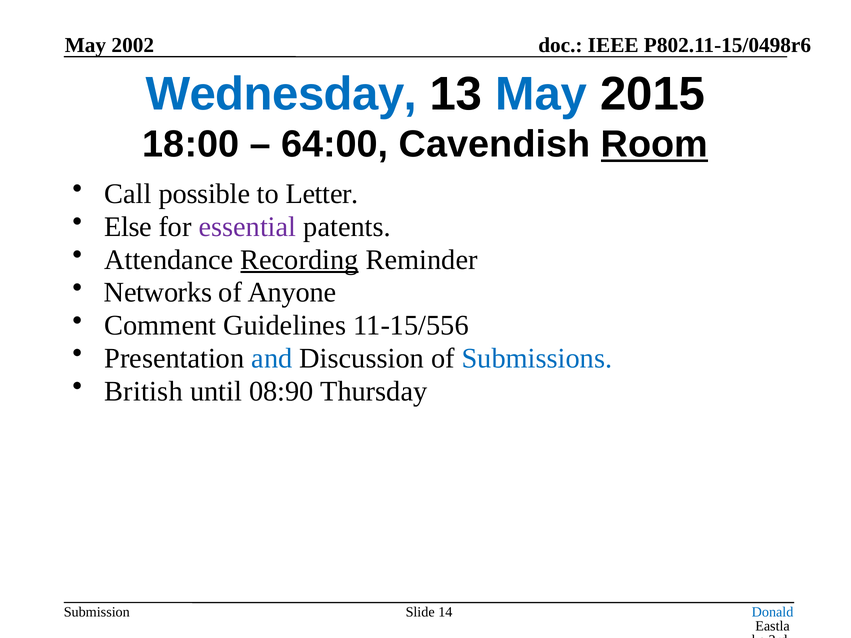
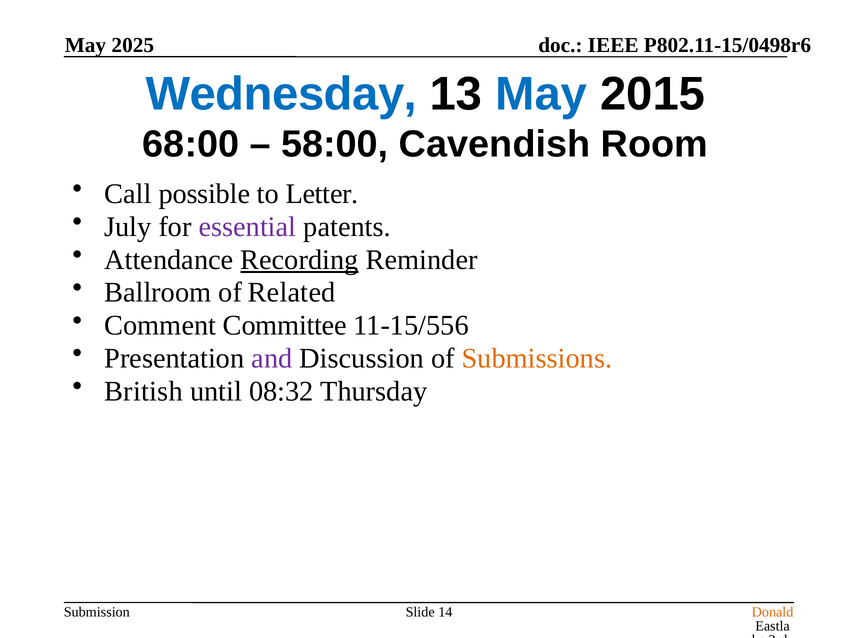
2002: 2002 -> 2025
18:00: 18:00 -> 68:00
64:00: 64:00 -> 58:00
Room underline: present -> none
Else: Else -> July
Networks: Networks -> Ballroom
Anyone: Anyone -> Related
Guidelines: Guidelines -> Committee
and colour: blue -> purple
Submissions colour: blue -> orange
08:90: 08:90 -> 08:32
Donald colour: blue -> orange
